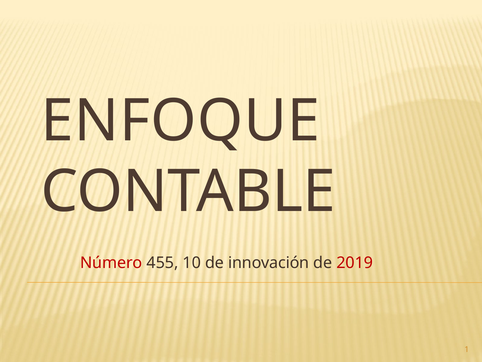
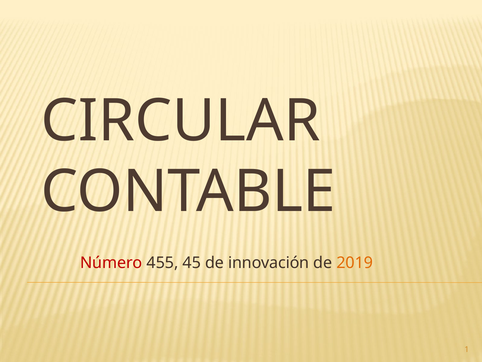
ENFOQUE: ENFOQUE -> CIRCULAR
10: 10 -> 45
2019 colour: red -> orange
